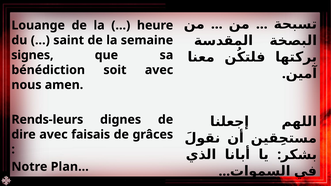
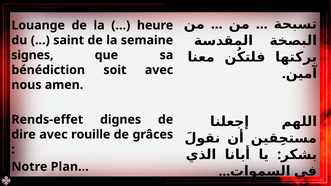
Rends-leurs: Rends-leurs -> Rends-effet
faisais: faisais -> rouille
